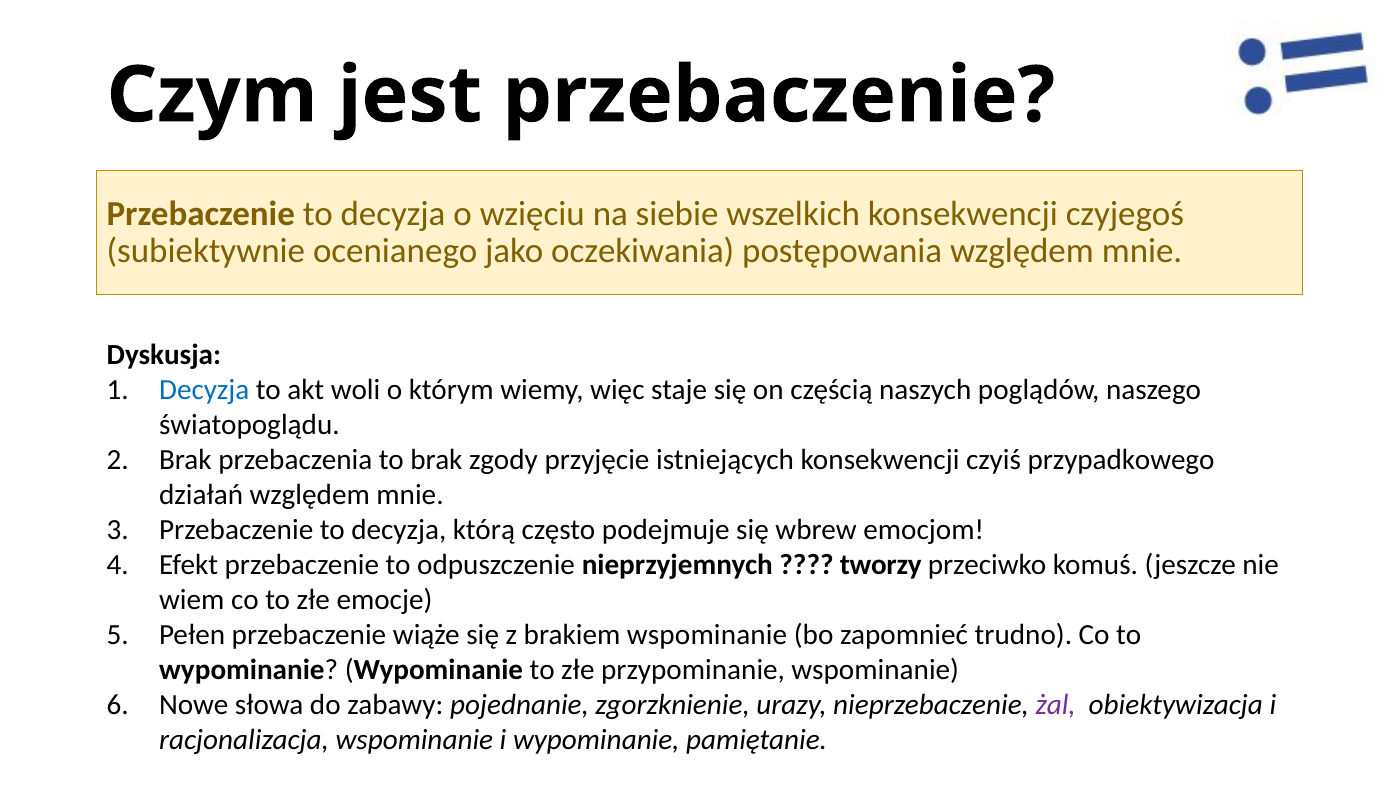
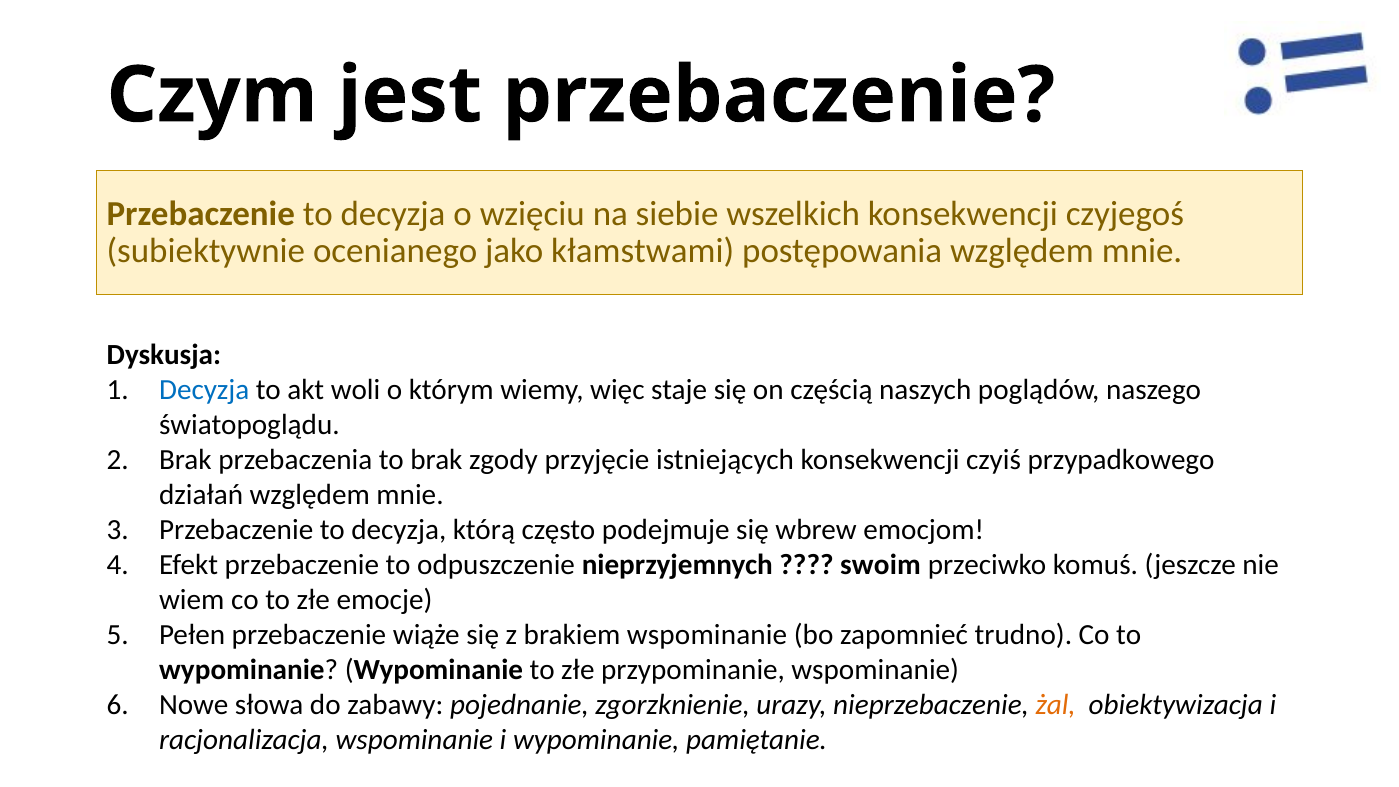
oczekiwania: oczekiwania -> kłamstwami
tworzy: tworzy -> swoim
żal colour: purple -> orange
